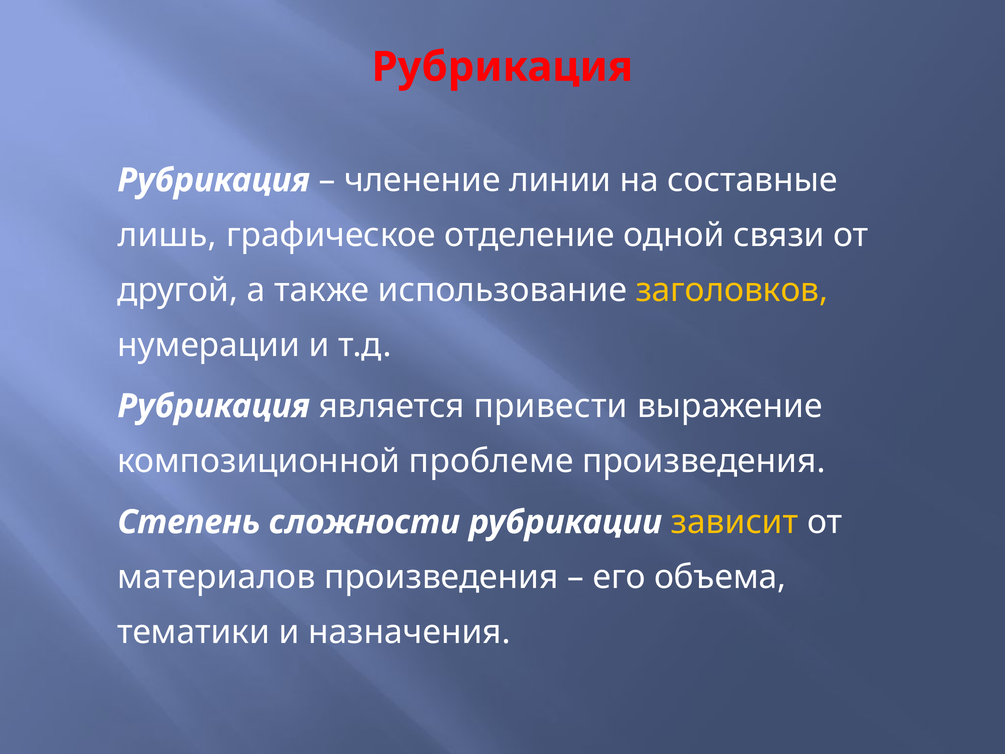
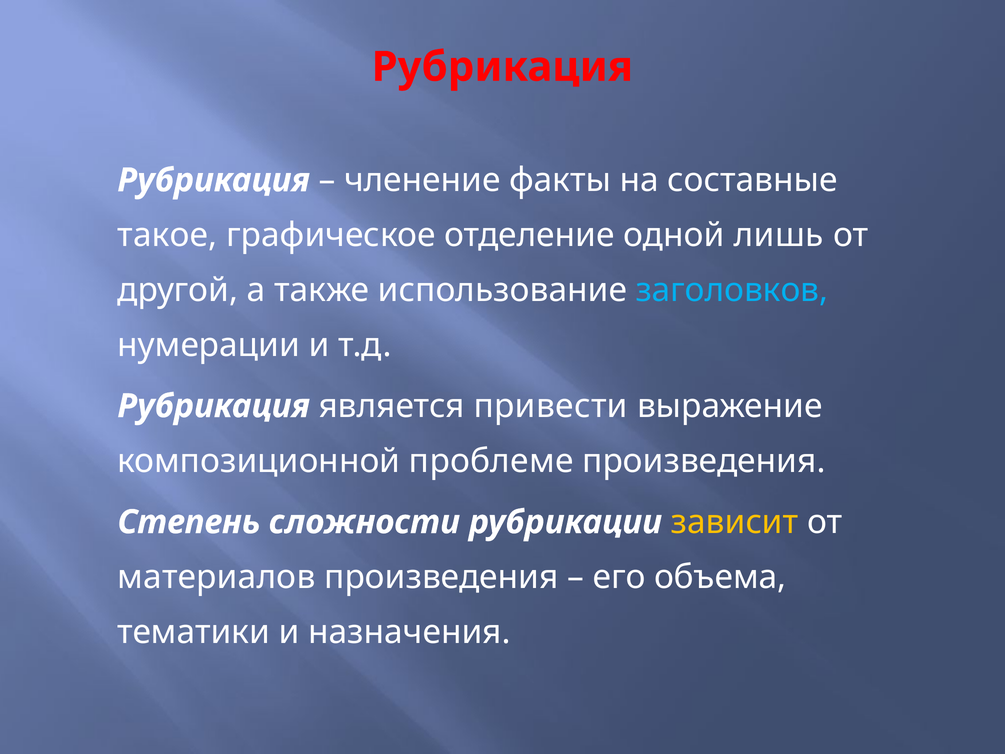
линии: линии -> факты
лишь: лишь -> такое
связи: связи -> лишь
заголовков colour: yellow -> light blue
